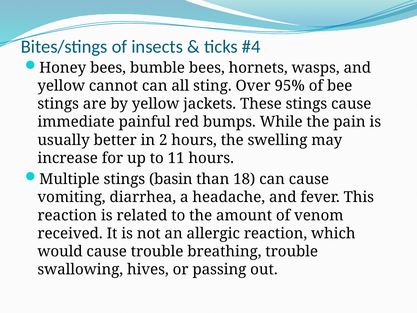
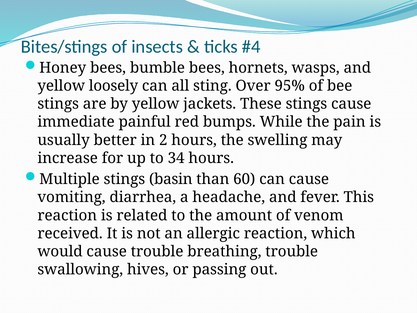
cannot: cannot -> loosely
11: 11 -> 34
18: 18 -> 60
